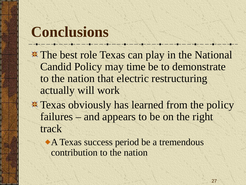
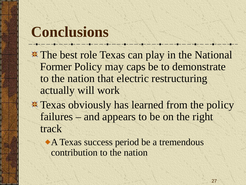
Candid: Candid -> Former
time: time -> caps
